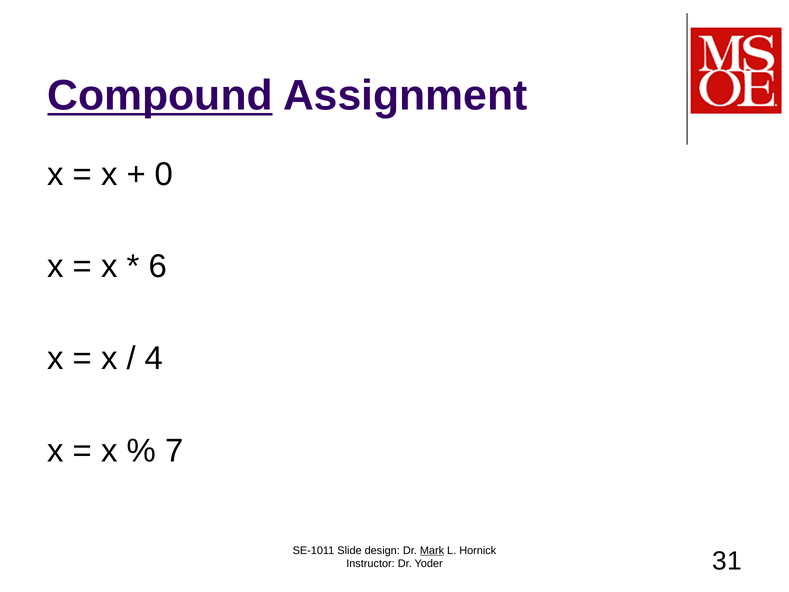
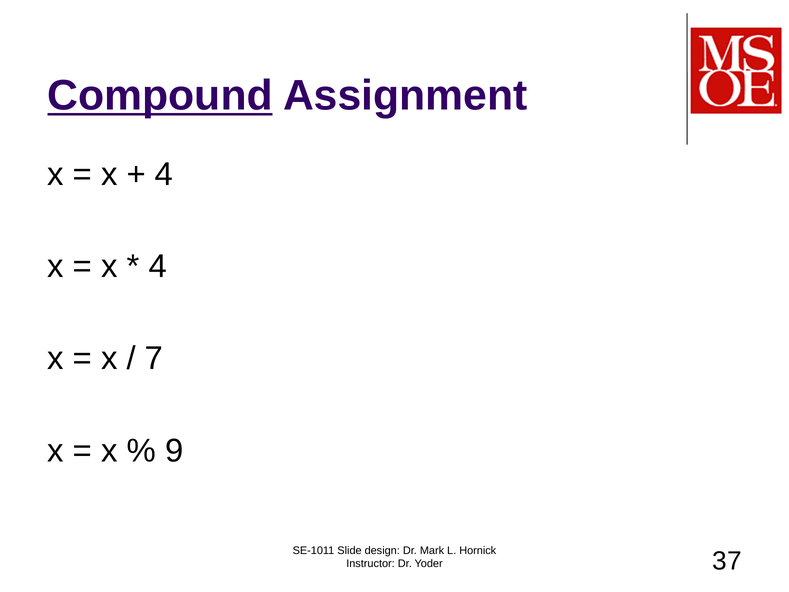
0 at (164, 174): 0 -> 4
6 at (158, 266): 6 -> 4
4: 4 -> 7
7: 7 -> 9
Mark underline: present -> none
31: 31 -> 37
